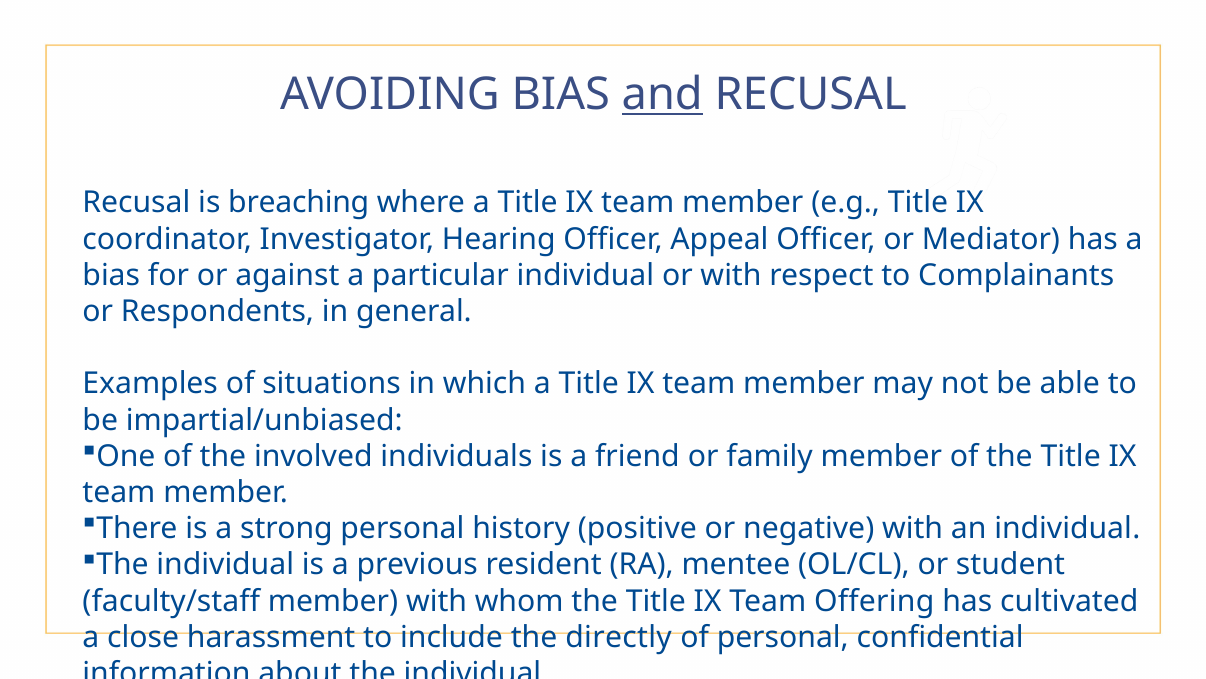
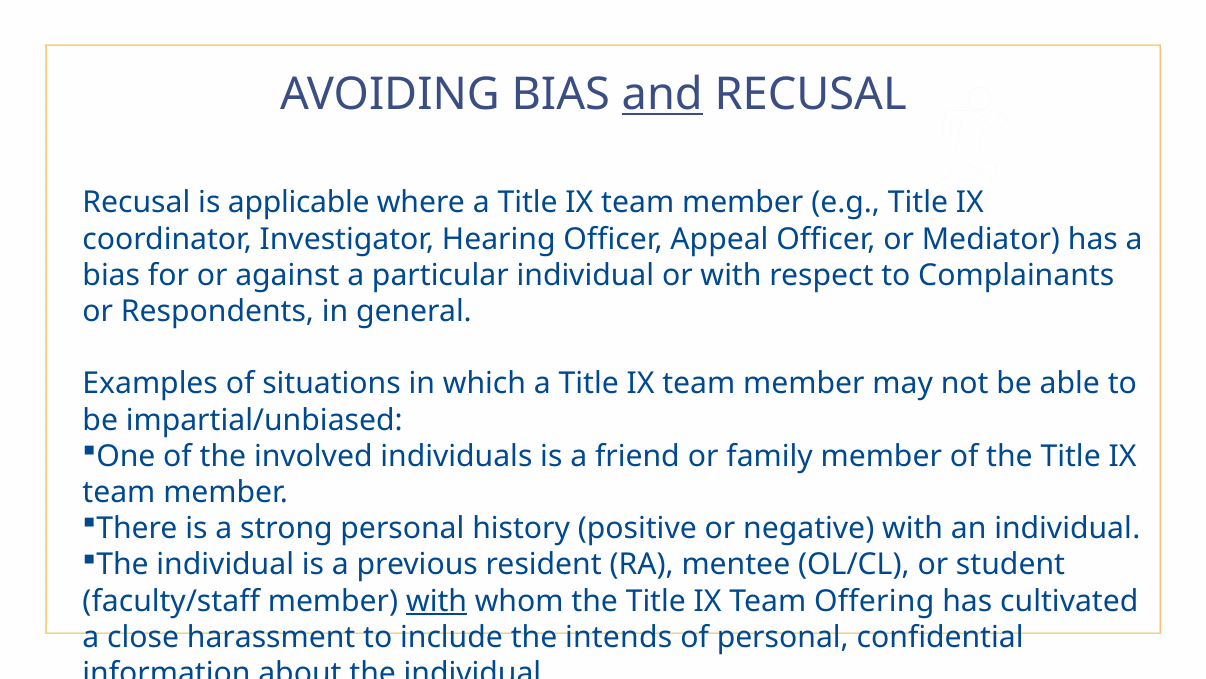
breaching: breaching -> applicable
with at (437, 601) underline: none -> present
directly: directly -> intends
